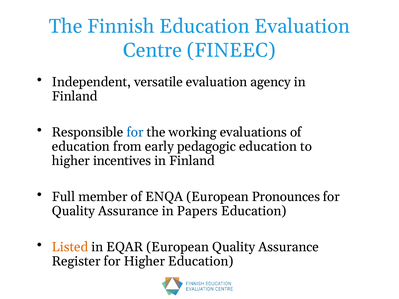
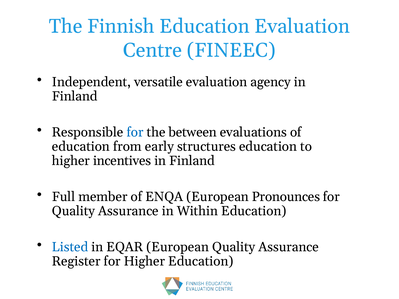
working: working -> between
pedagogic: pedagogic -> structures
Papers: Papers -> Within
Listed colour: orange -> blue
